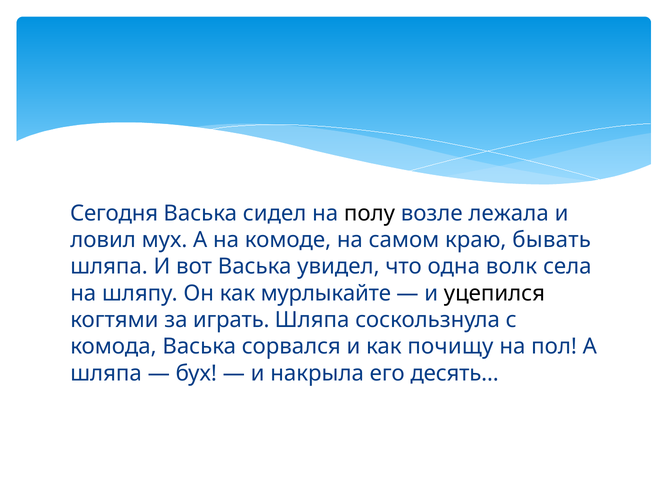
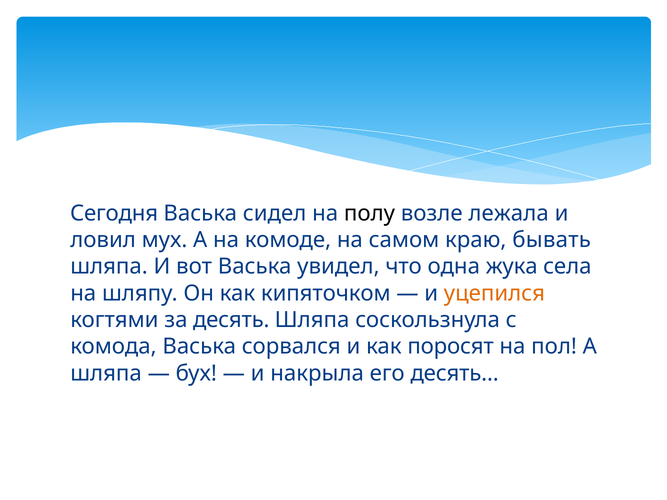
волк: волк -> жука
мурлыкайте: мурлыкайте -> кипяточком
уцепился colour: black -> orange
играть: играть -> десять
почищу: почищу -> поросят
